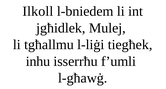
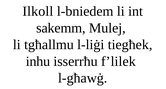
jgħidlek: jgħidlek -> sakemm
f’umli: f’umli -> f’lilek
